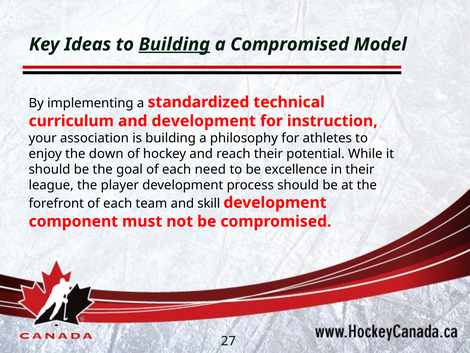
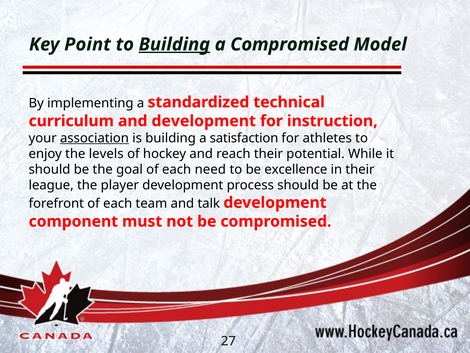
Ideas: Ideas -> Point
association underline: none -> present
philosophy: philosophy -> satisfaction
down: down -> levels
skill: skill -> talk
